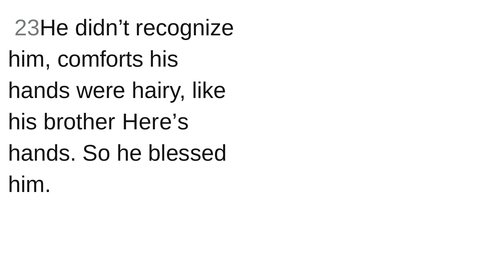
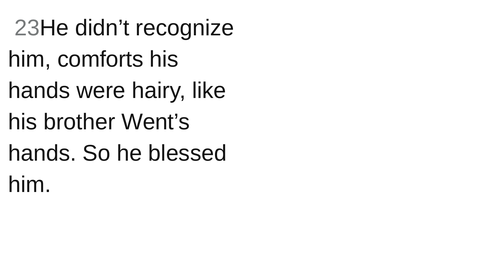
Here’s: Here’s -> Went’s
